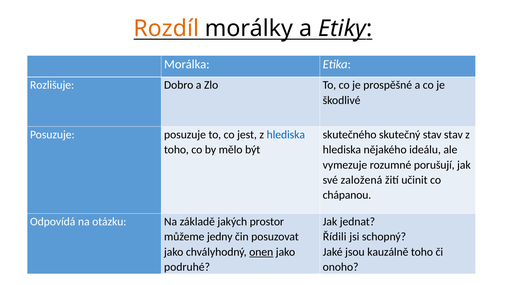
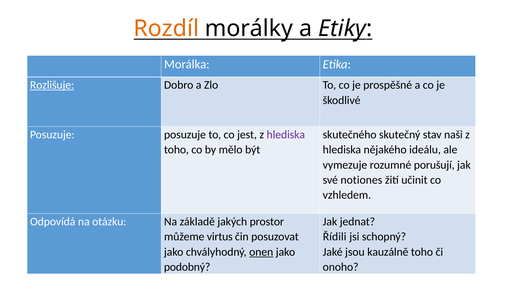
Rozlišuje underline: none -> present
hlediska at (286, 135) colour: blue -> purple
stav stav: stav -> naši
založená: založená -> notiones
chápanou: chápanou -> vzhledem
jedny: jedny -> virtus
podruhé: podruhé -> podobný
